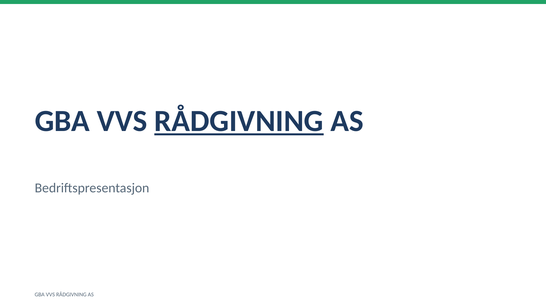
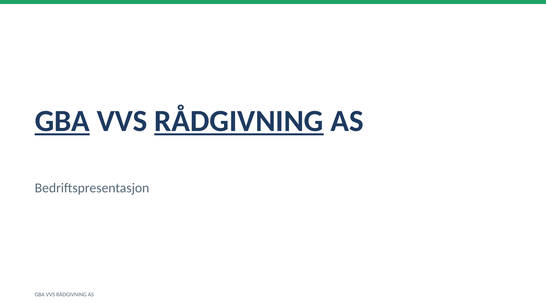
GBA at (62, 121) underline: none -> present
